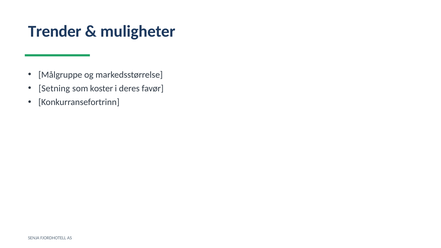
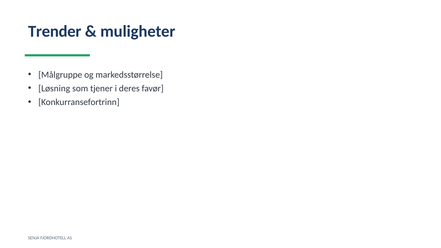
Setning: Setning -> Løsning
koster: koster -> tjener
